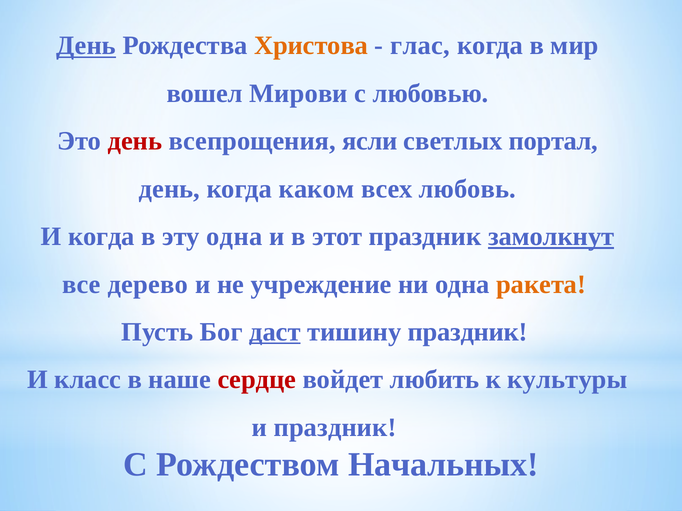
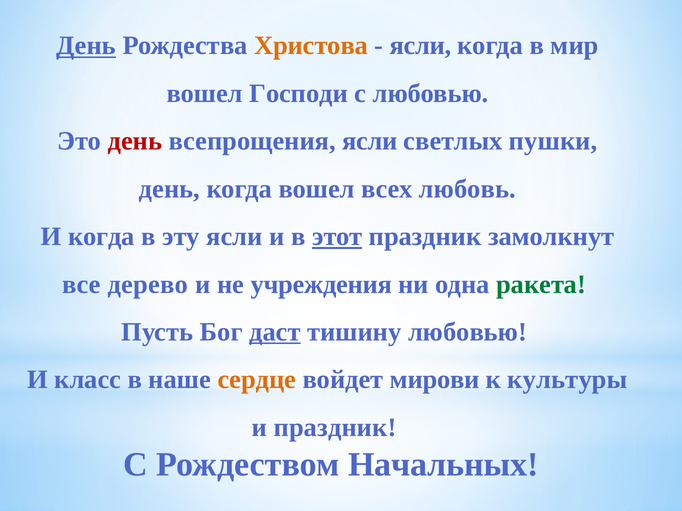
глас at (420, 46): глас -> ясли
Мирови: Мирови -> Господи
портал: портал -> пушки
когда каком: каком -> вошел
эту одна: одна -> ясли
этот underline: none -> present
замолкнут underline: present -> none
учреждение: учреждение -> учреждения
ракета colour: orange -> green
тишину праздник: праздник -> любовью
сердце colour: red -> orange
любить: любить -> мирови
